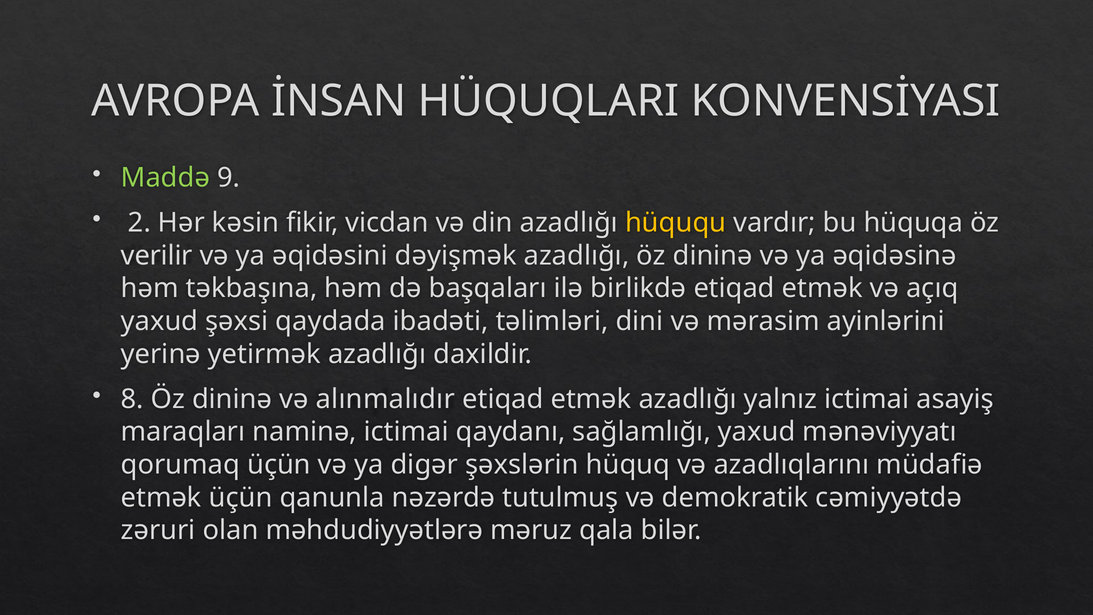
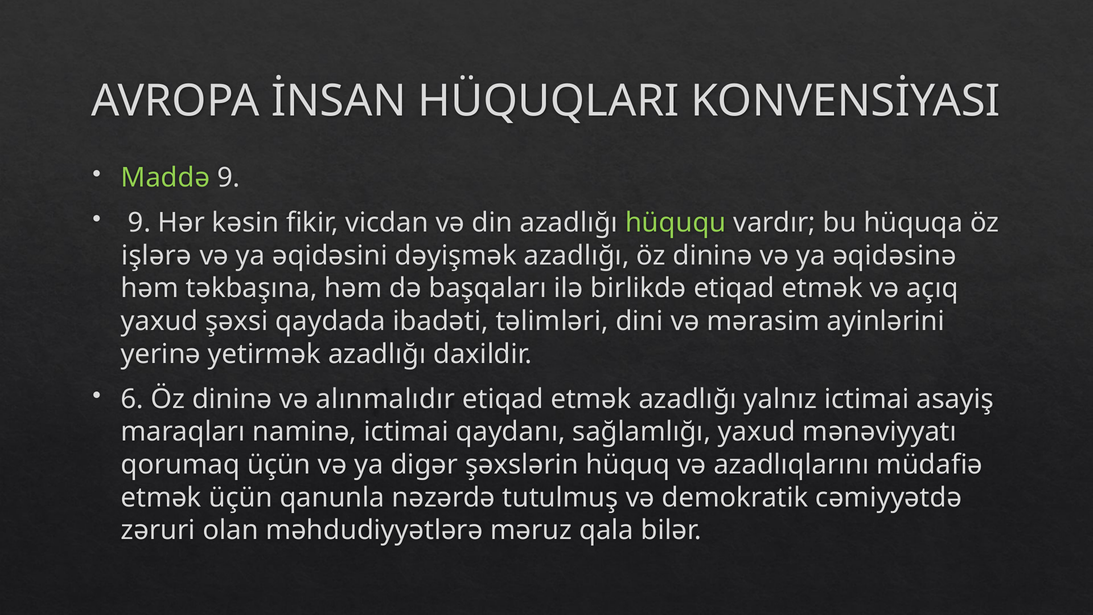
2 at (139, 223): 2 -> 9
hüququ colour: yellow -> light green
verilir: verilir -> işlərə
8: 8 -> 6
